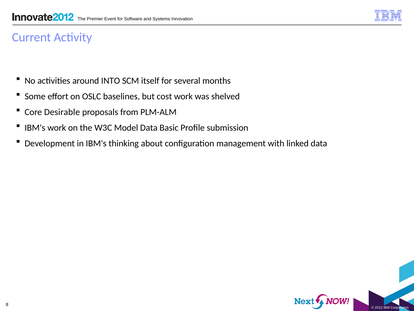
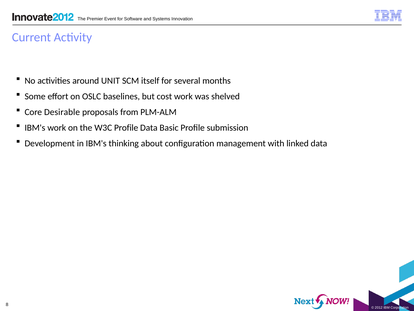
INTO: INTO -> UNIT
W3C Model: Model -> Profile
